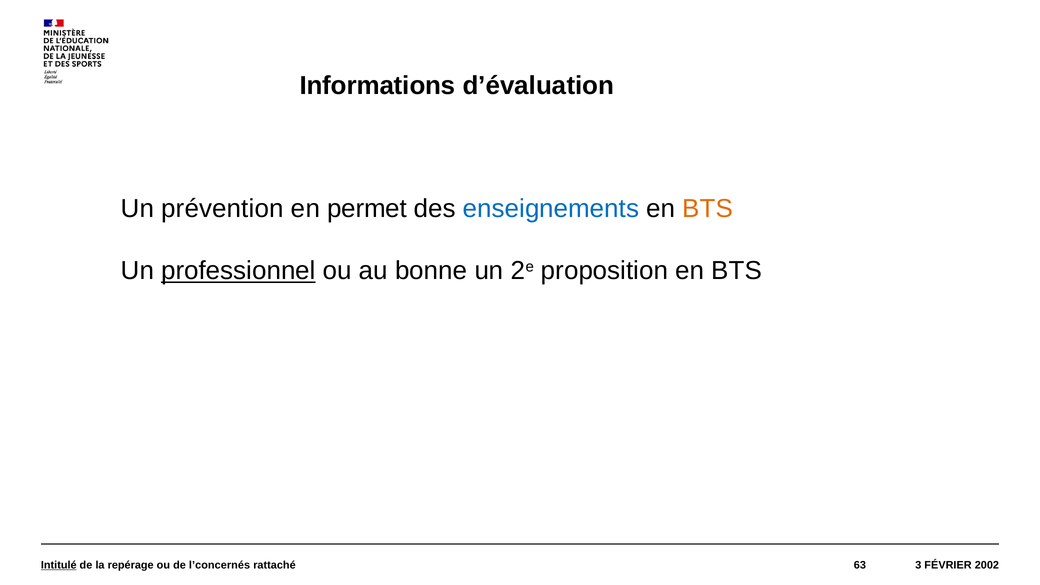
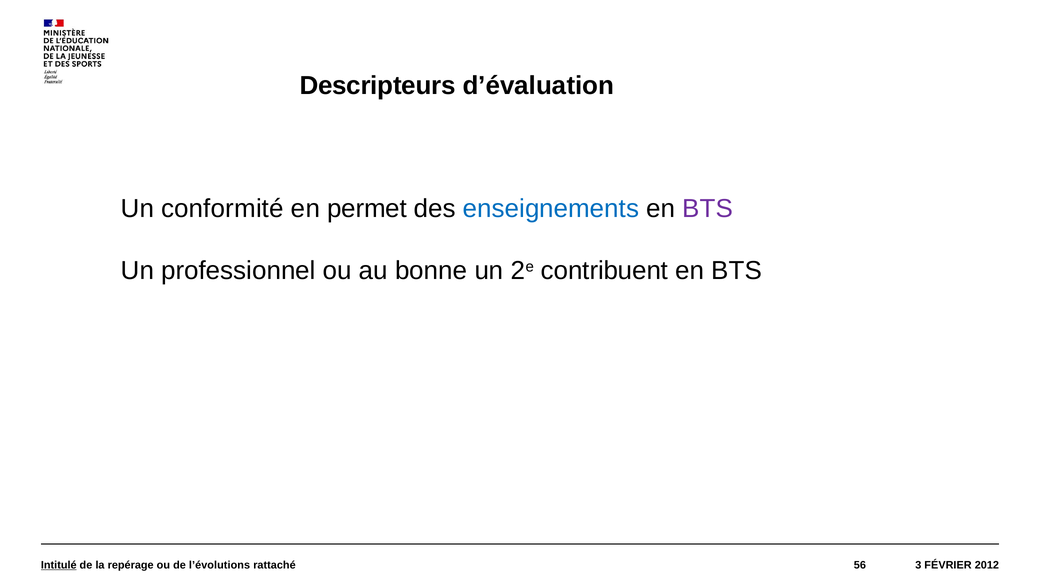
Informations: Informations -> Descripteurs
prévention: prévention -> conformité
BTS at (708, 209) colour: orange -> purple
professionnel underline: present -> none
proposition: proposition -> contribuent
l’concernés: l’concernés -> l’évolutions
63: 63 -> 56
2002: 2002 -> 2012
